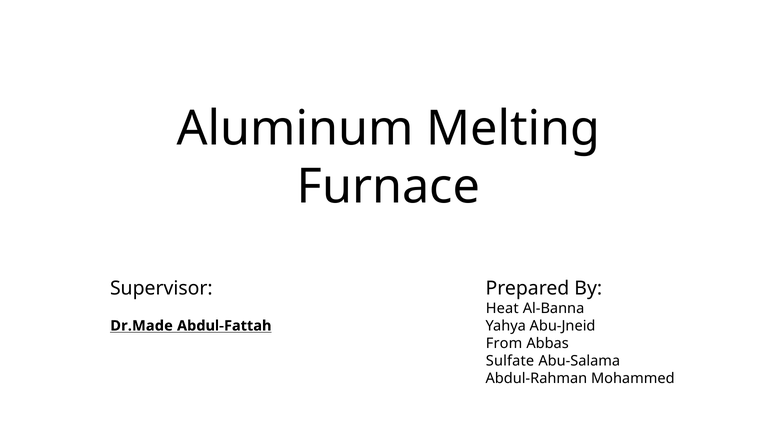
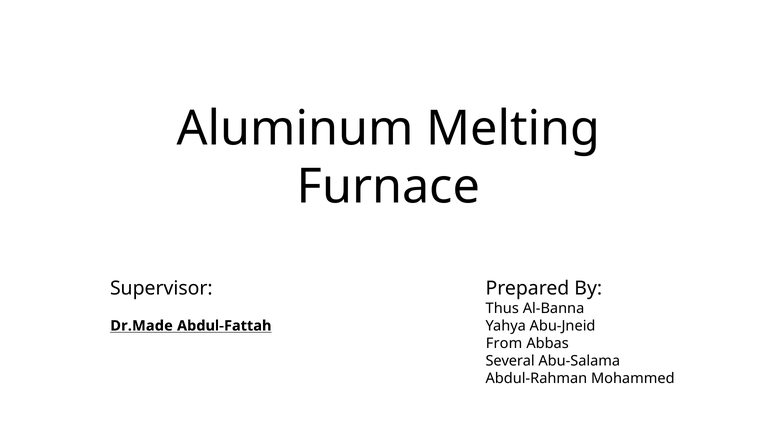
Heat: Heat -> Thus
Sulfate: Sulfate -> Several
